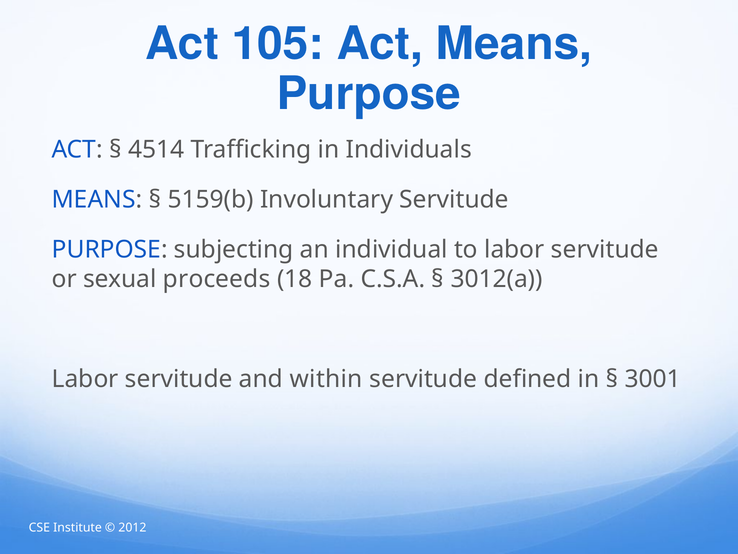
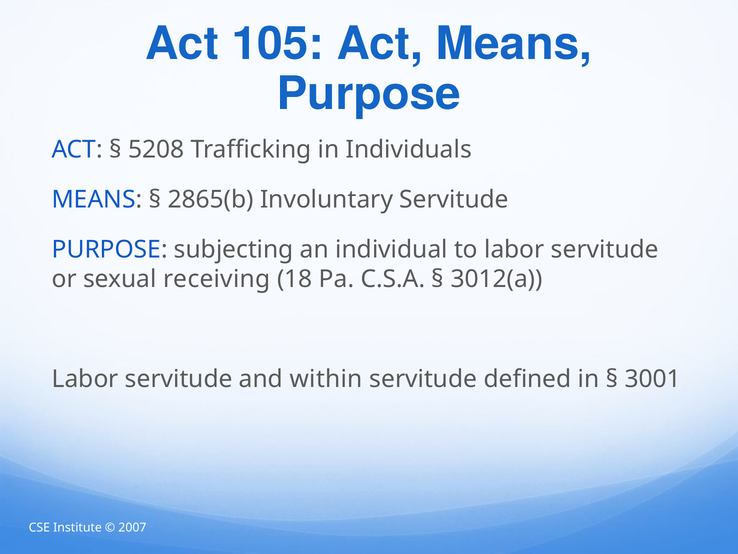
4514: 4514 -> 5208
5159(b: 5159(b -> 2865(b
proceeds: proceeds -> receiving
2012: 2012 -> 2007
